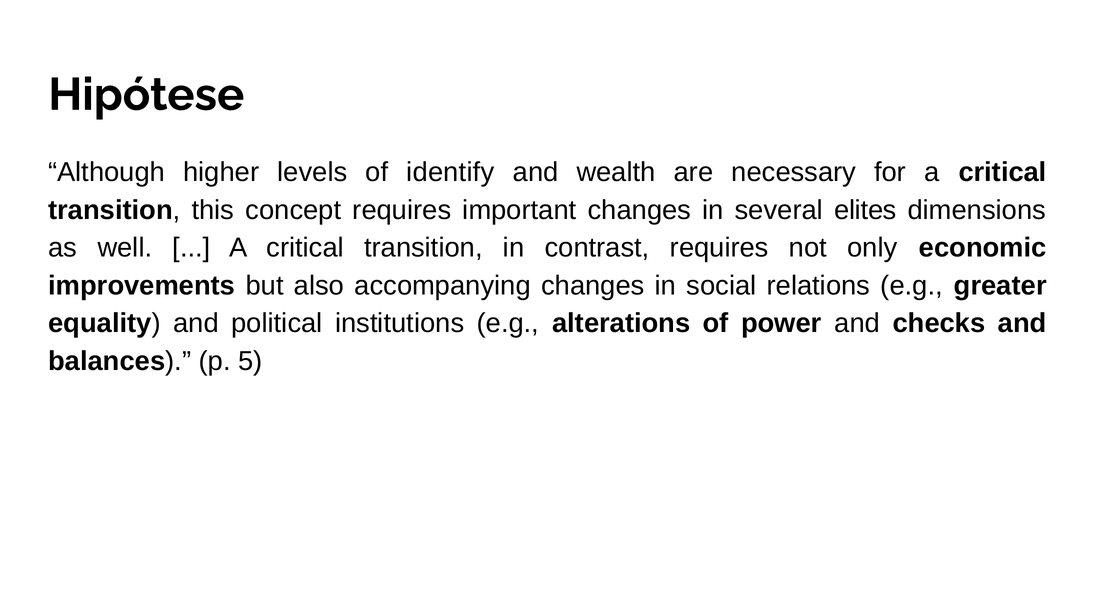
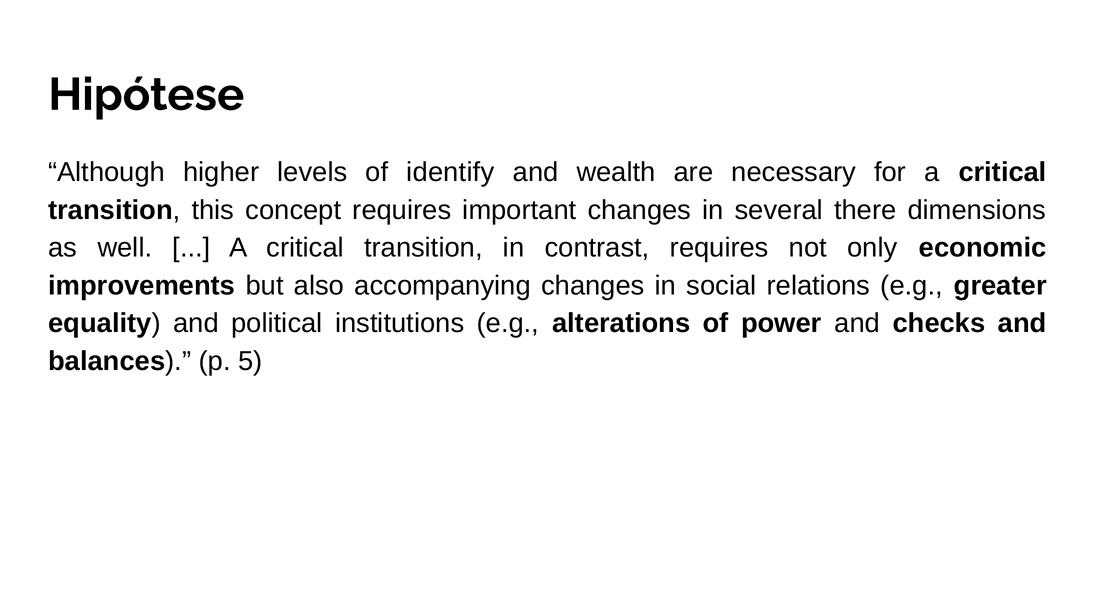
elites: elites -> there
